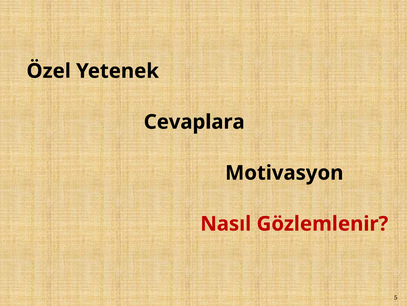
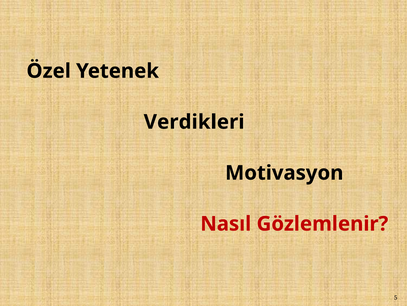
Cevaplara: Cevaplara -> Verdikleri
